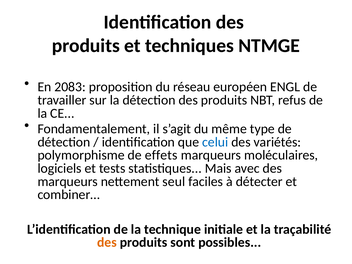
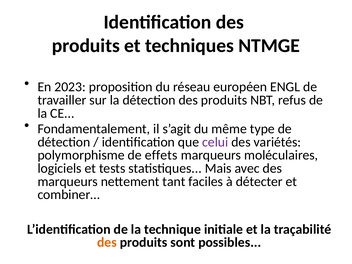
2083: 2083 -> 2023
celui colour: blue -> purple
seul: seul -> tant
